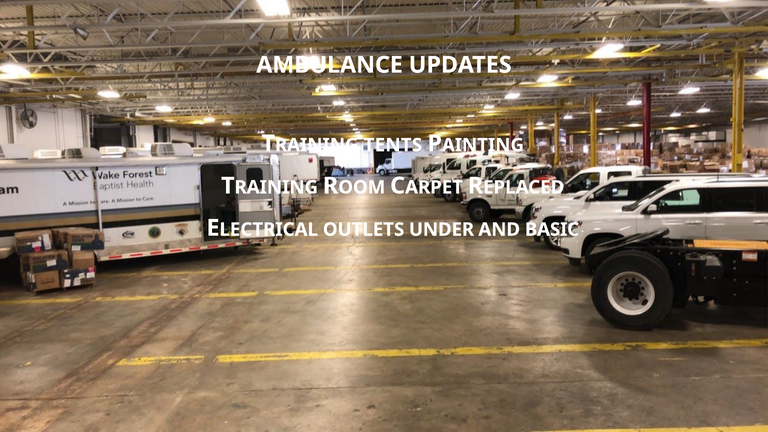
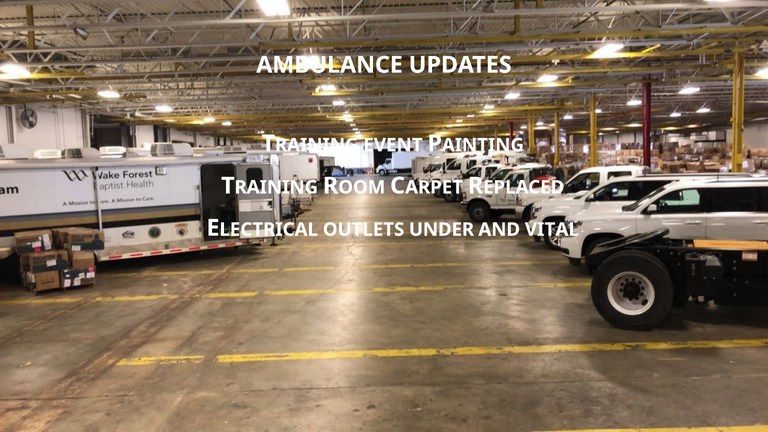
TENTS: TENTS -> EVENT
BASIC: BASIC -> VITAL
